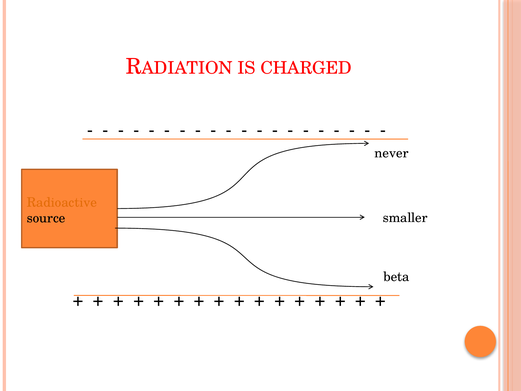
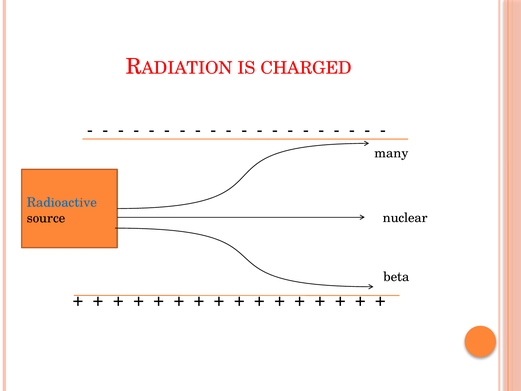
never: never -> many
Radioactive colour: orange -> blue
smaller: smaller -> nuclear
